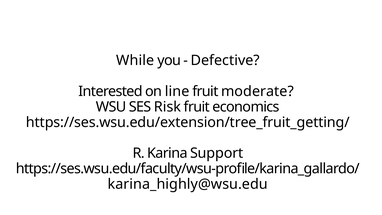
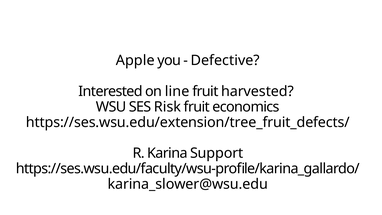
While: While -> Apple
moderate: moderate -> harvested
https://ses.wsu.edu/extension/tree_fruit_getting/: https://ses.wsu.edu/extension/tree_fruit_getting/ -> https://ses.wsu.edu/extension/tree_fruit_defects/
karina_highly@wsu.edu: karina_highly@wsu.edu -> karina_slower@wsu.edu
